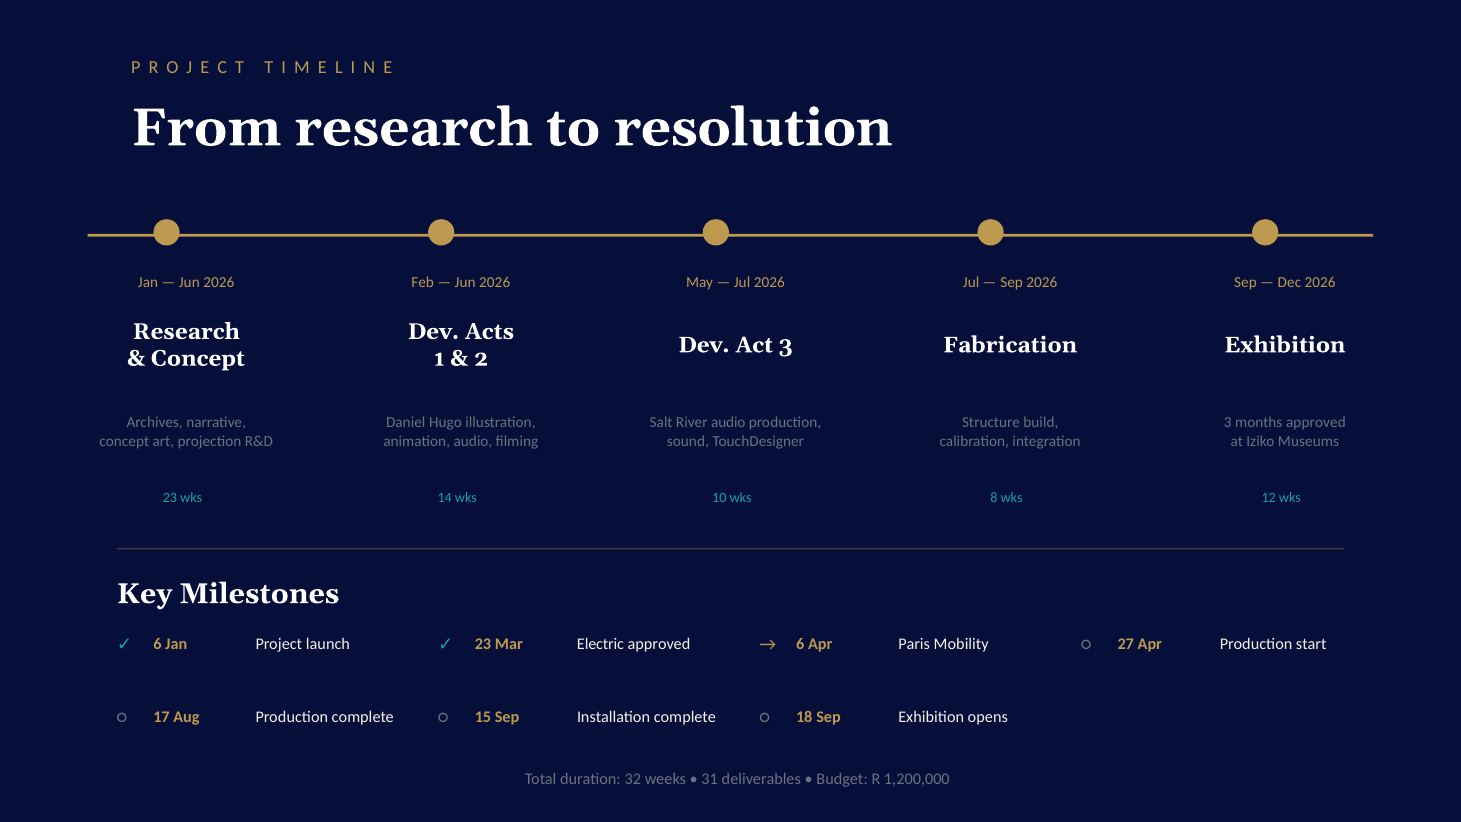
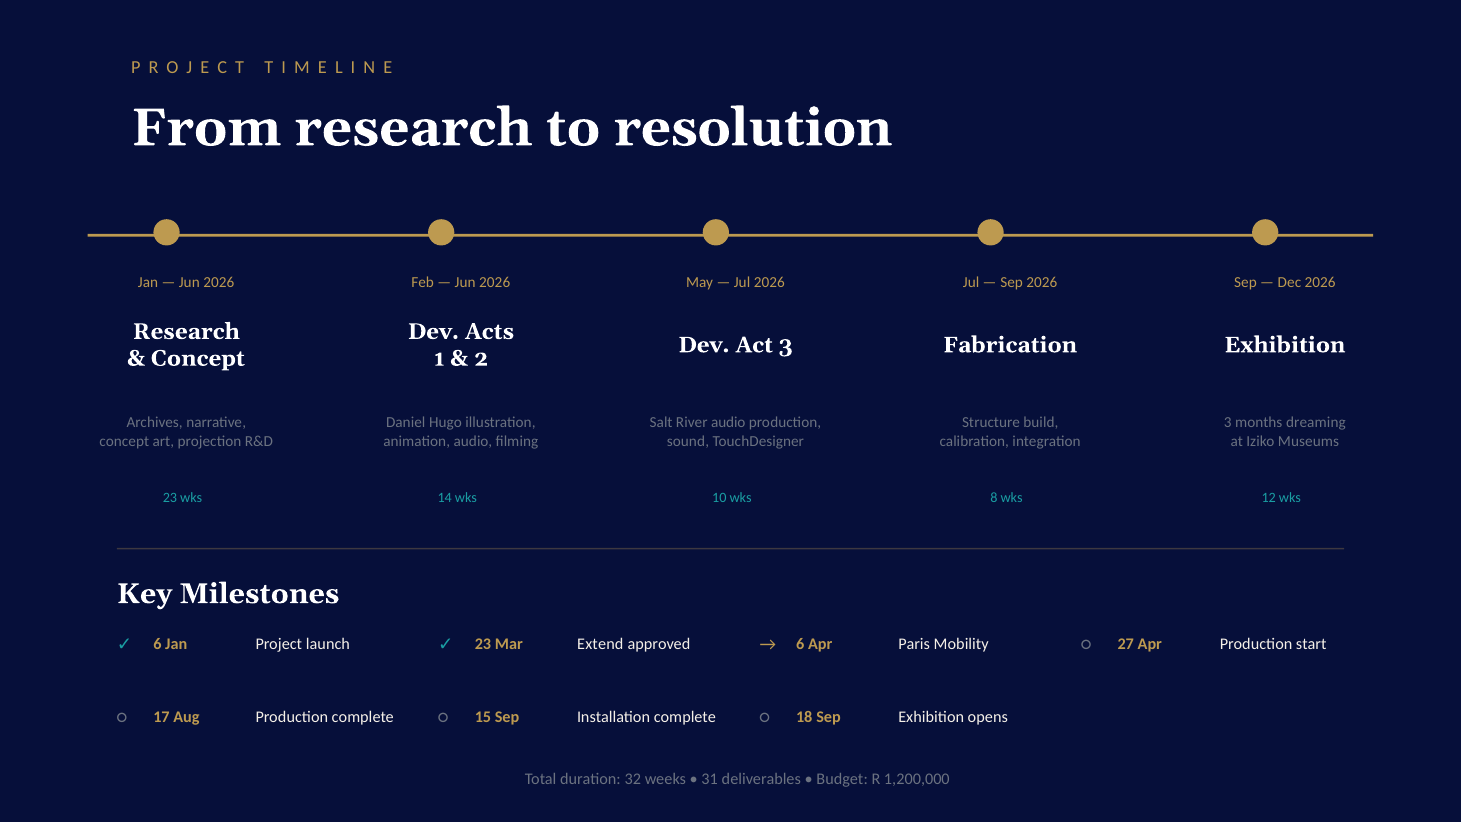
months approved: approved -> dreaming
Electric: Electric -> Extend
